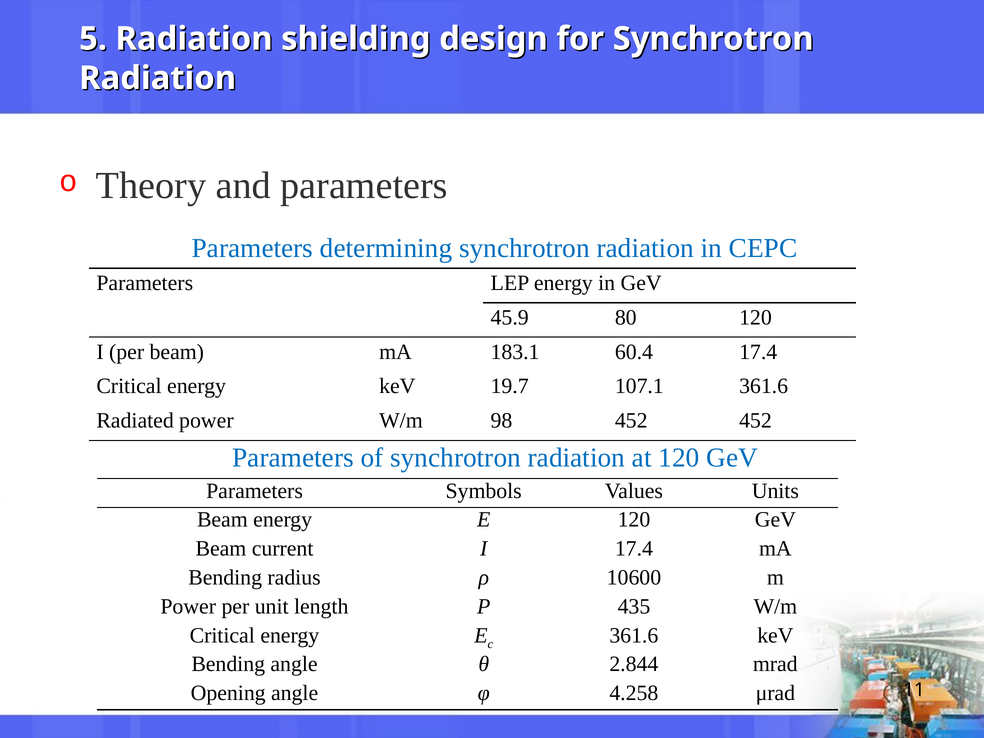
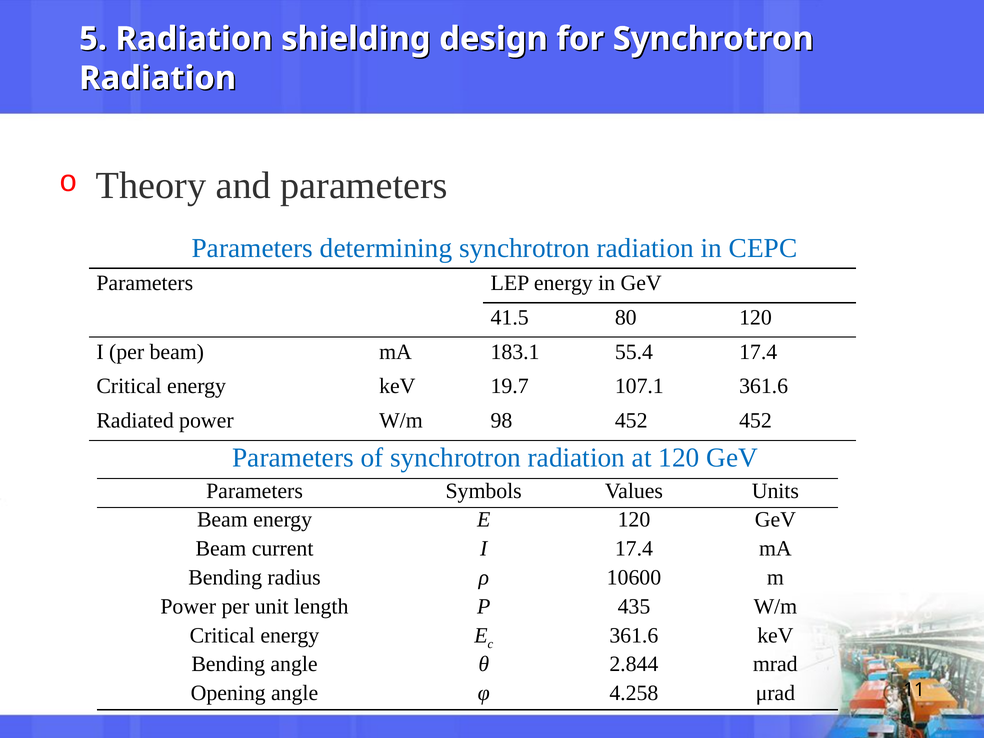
45.9: 45.9 -> 41.5
60.4: 60.4 -> 55.4
